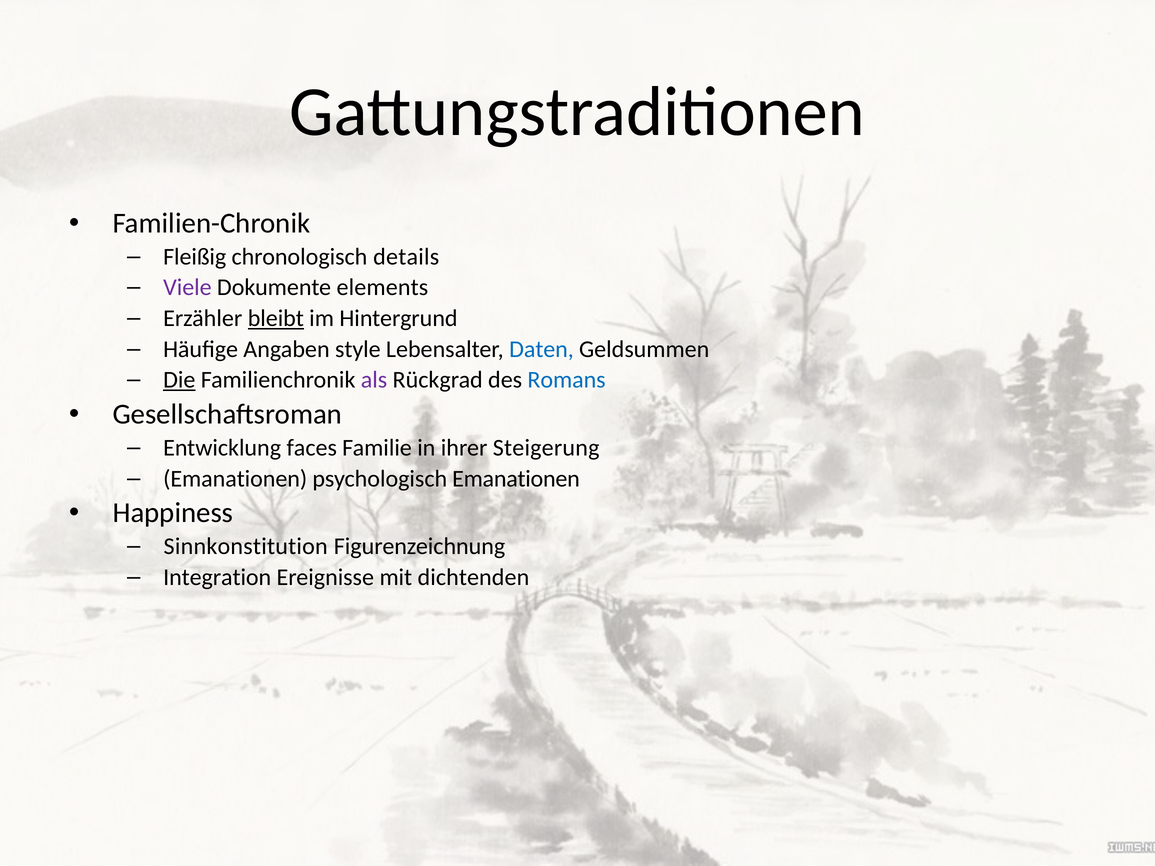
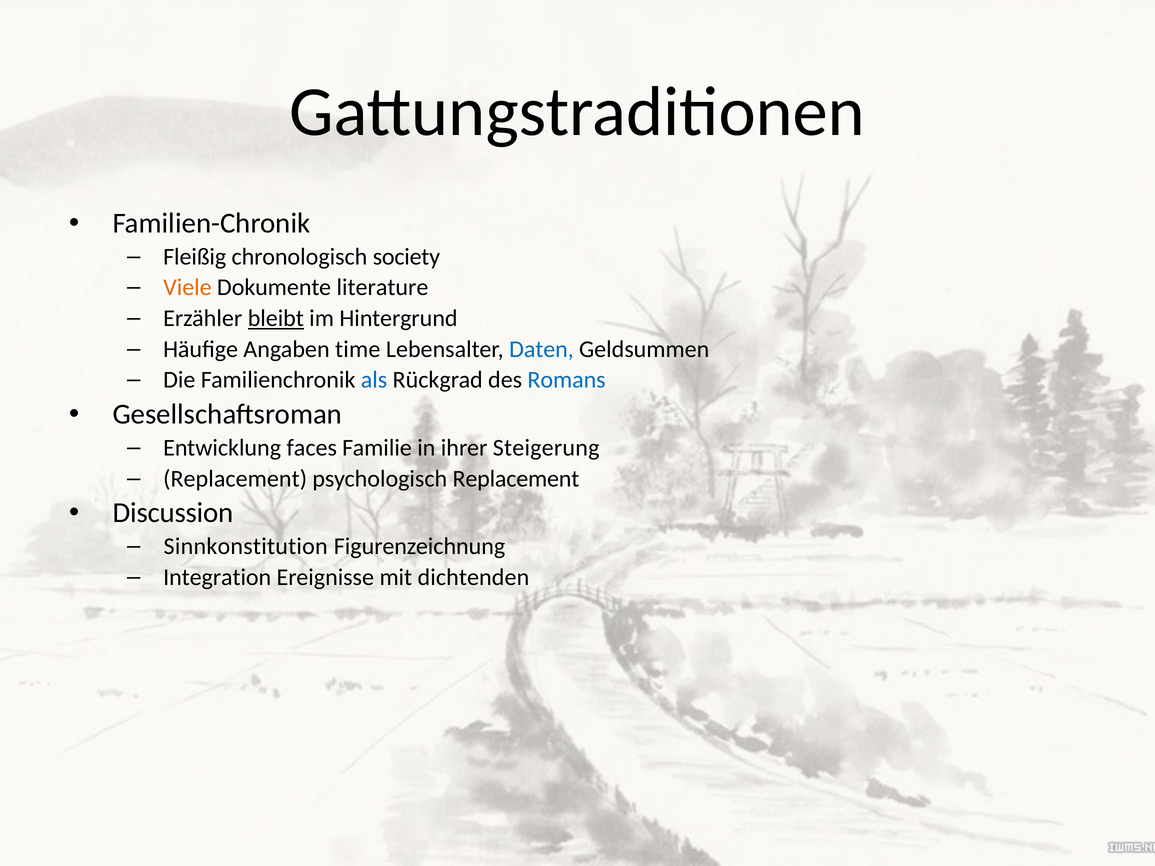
details: details -> society
Viele colour: purple -> orange
elements: elements -> literature
style: style -> time
Die underline: present -> none
als colour: purple -> blue
Emanationen at (235, 479): Emanationen -> Replacement
psychologisch Emanationen: Emanationen -> Replacement
Happiness: Happiness -> Discussion
